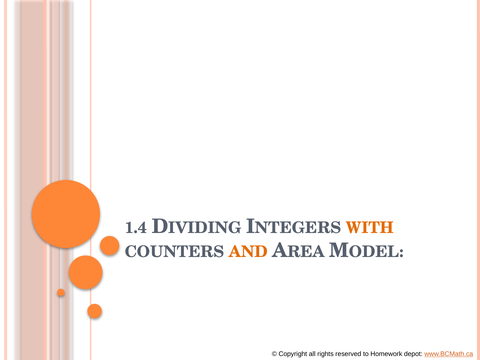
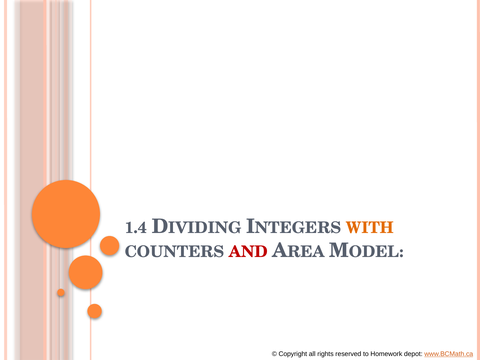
AND colour: orange -> red
